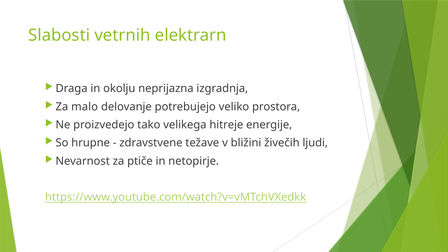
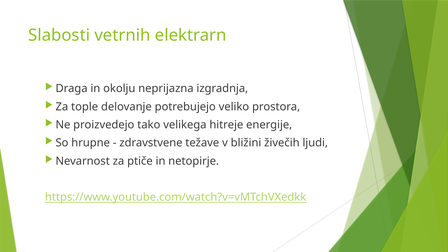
malo: malo -> tople
